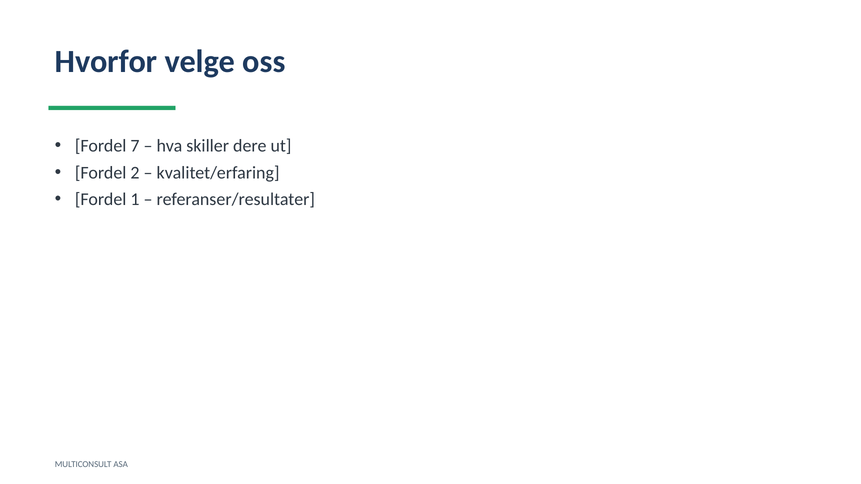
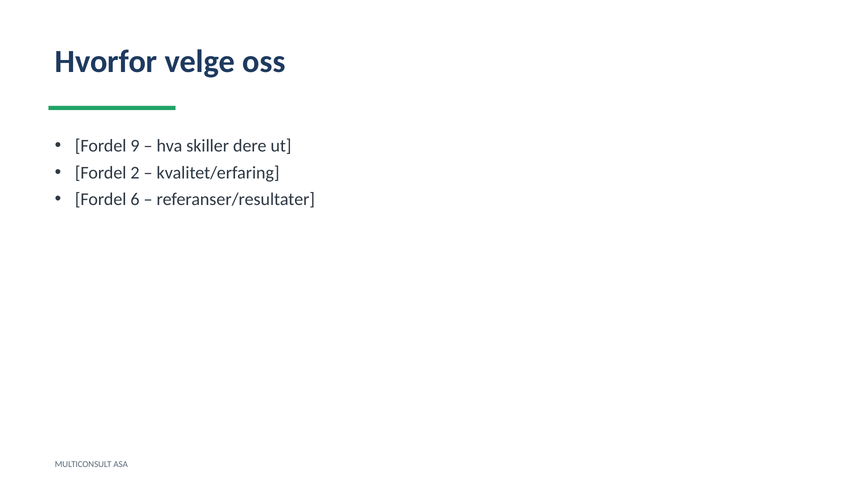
7: 7 -> 9
1: 1 -> 6
